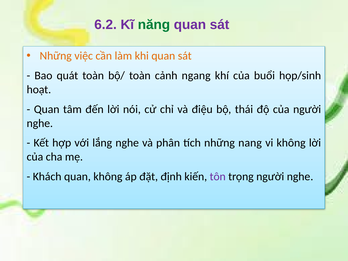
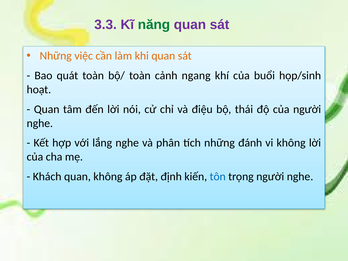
6.2: 6.2 -> 3.3
nang: nang -> đánh
tôn colour: purple -> blue
